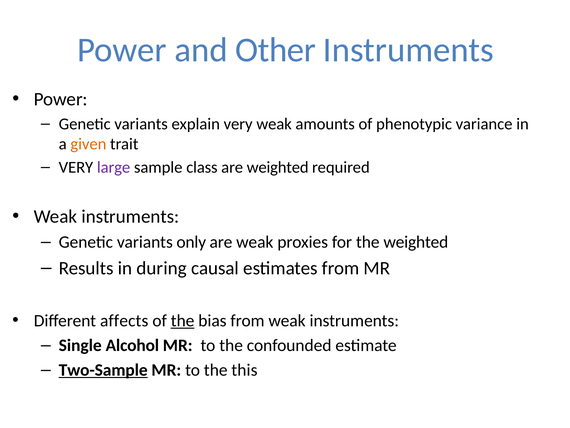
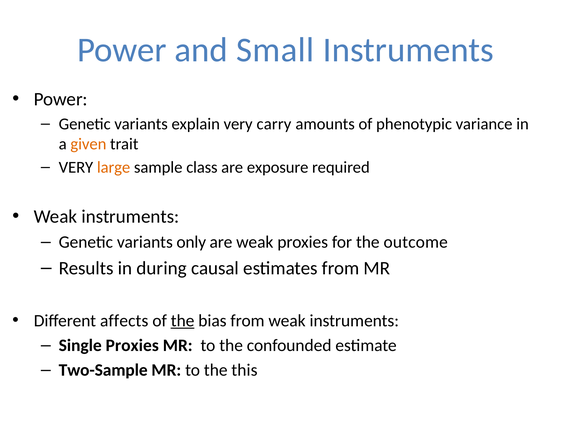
Other: Other -> Small
very weak: weak -> carry
large colour: purple -> orange
are weighted: weighted -> exposure
the weighted: weighted -> outcome
Single Alcohol: Alcohol -> Proxies
Two-Sample underline: present -> none
